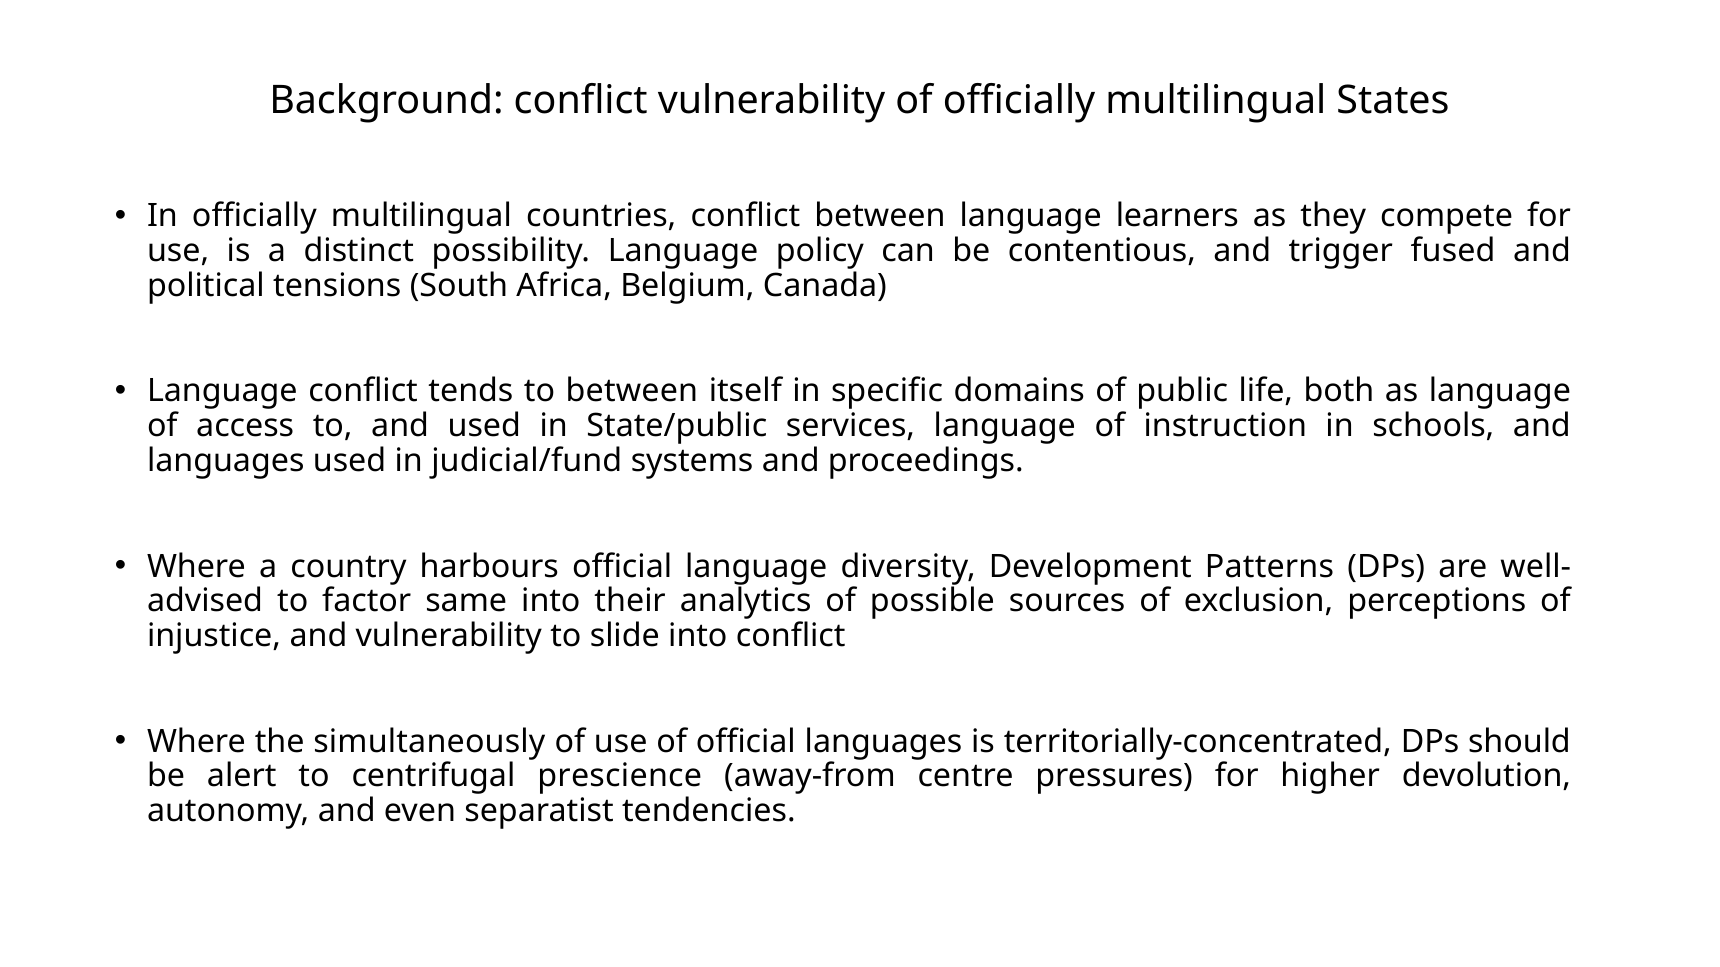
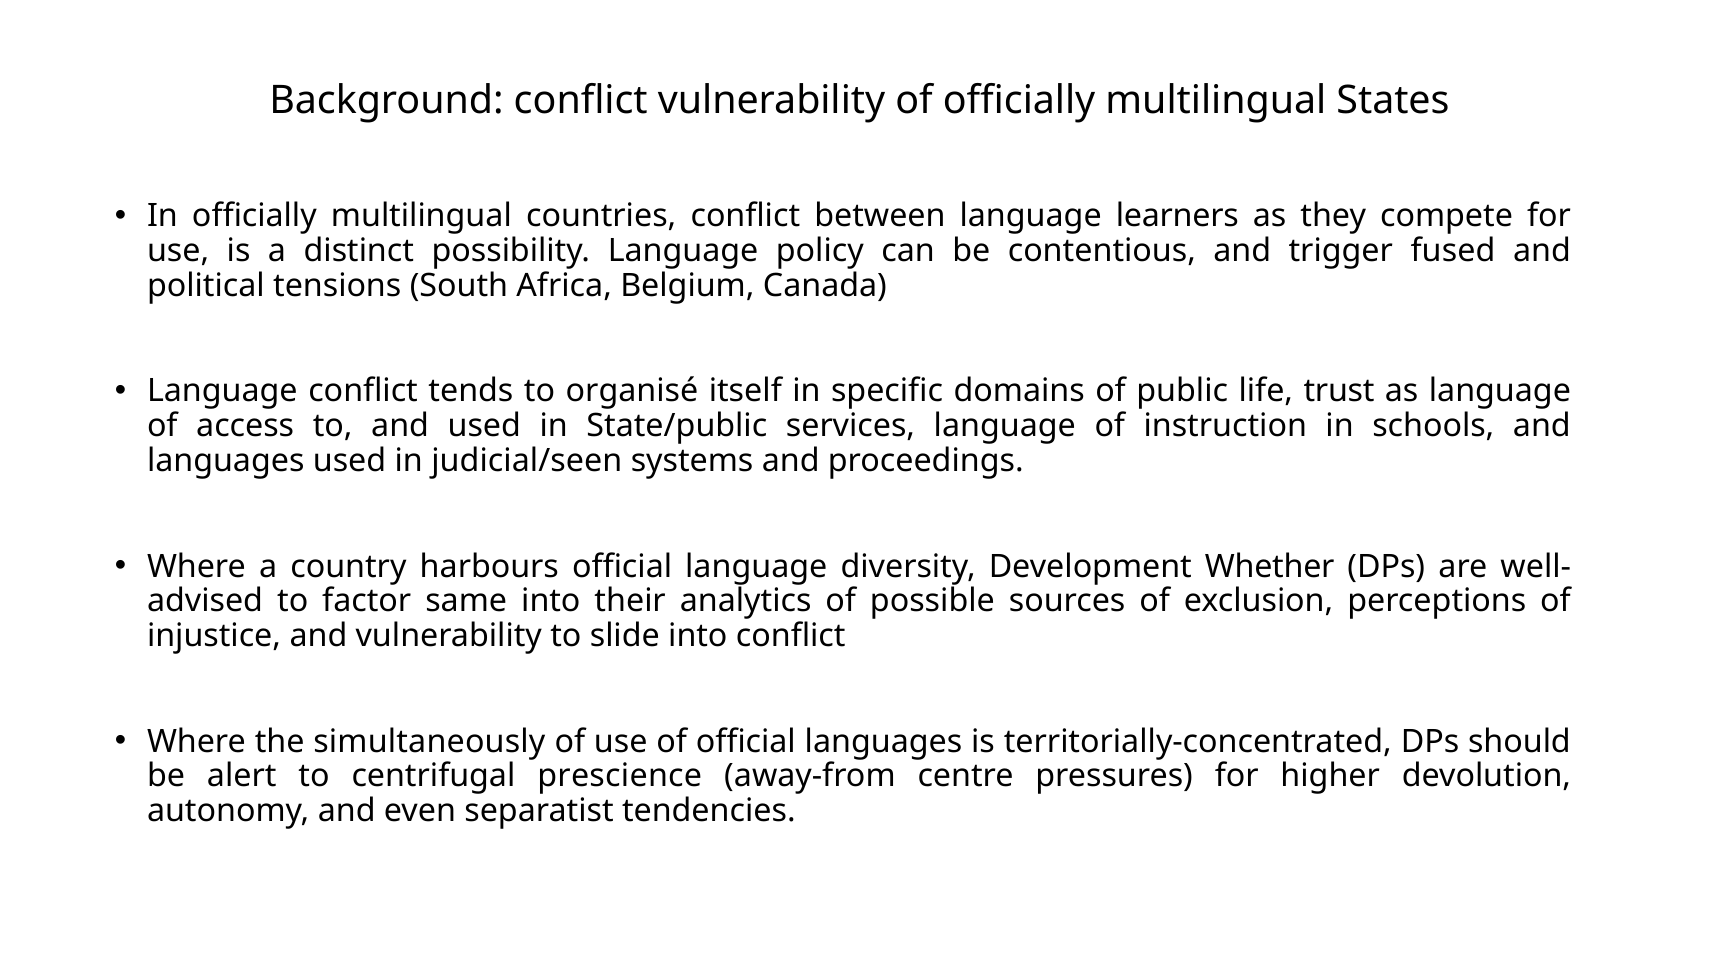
to between: between -> organisé
both: both -> trust
judicial/fund: judicial/fund -> judicial/seen
Patterns: Patterns -> Whether
